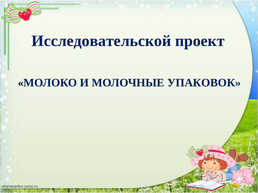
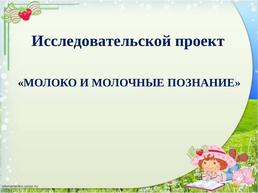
УПАКОВОК: УПАКОВОК -> ПОЗНАНИЕ
